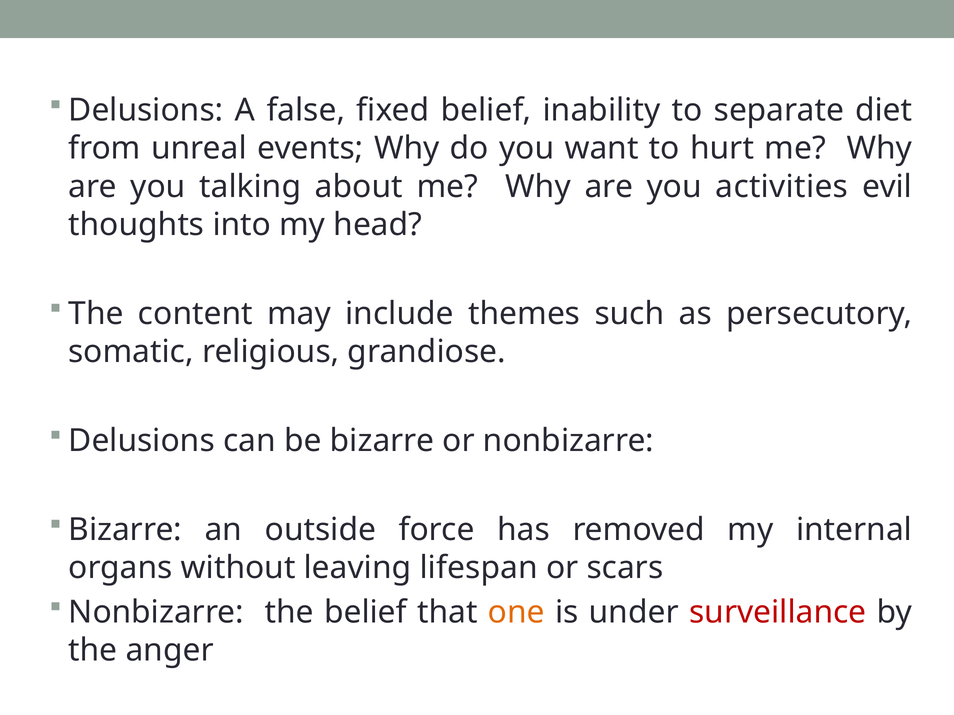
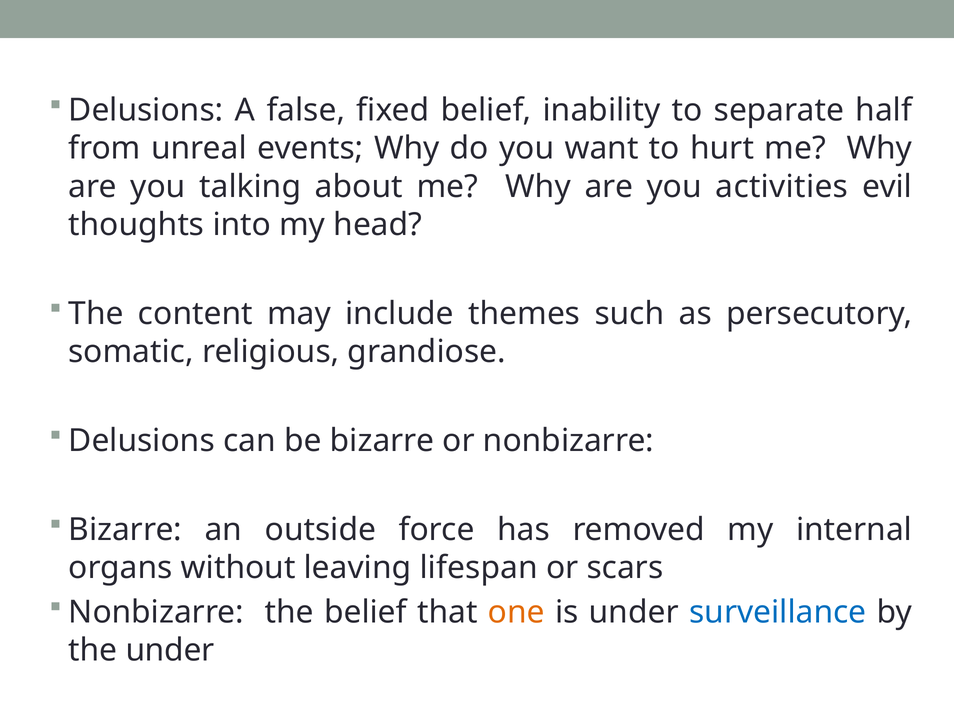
diet: diet -> half
surveillance colour: red -> blue
the anger: anger -> under
